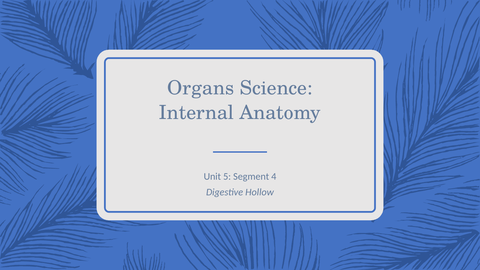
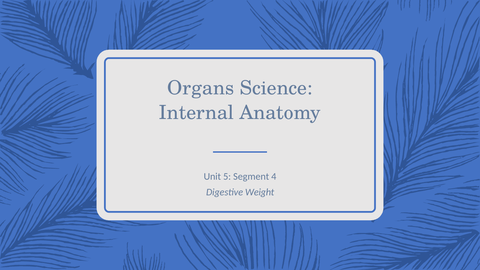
Hollow: Hollow -> Weight
